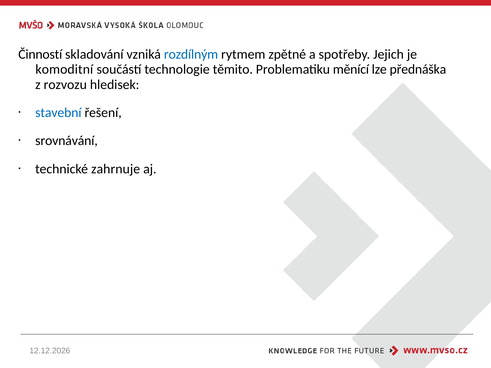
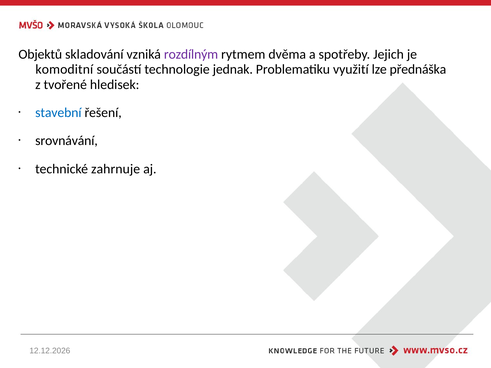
Činností: Činností -> Objektů
rozdílným colour: blue -> purple
zpětné: zpětné -> dvěma
těmito: těmito -> jednak
měnící: měnící -> využití
rozvozu: rozvozu -> tvořené
